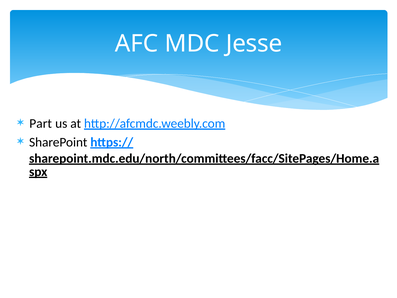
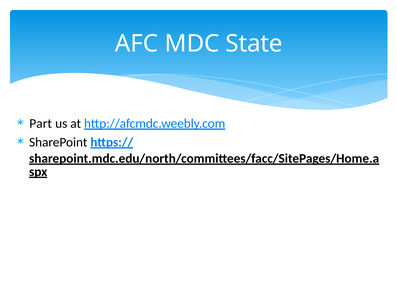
Jesse: Jesse -> State
